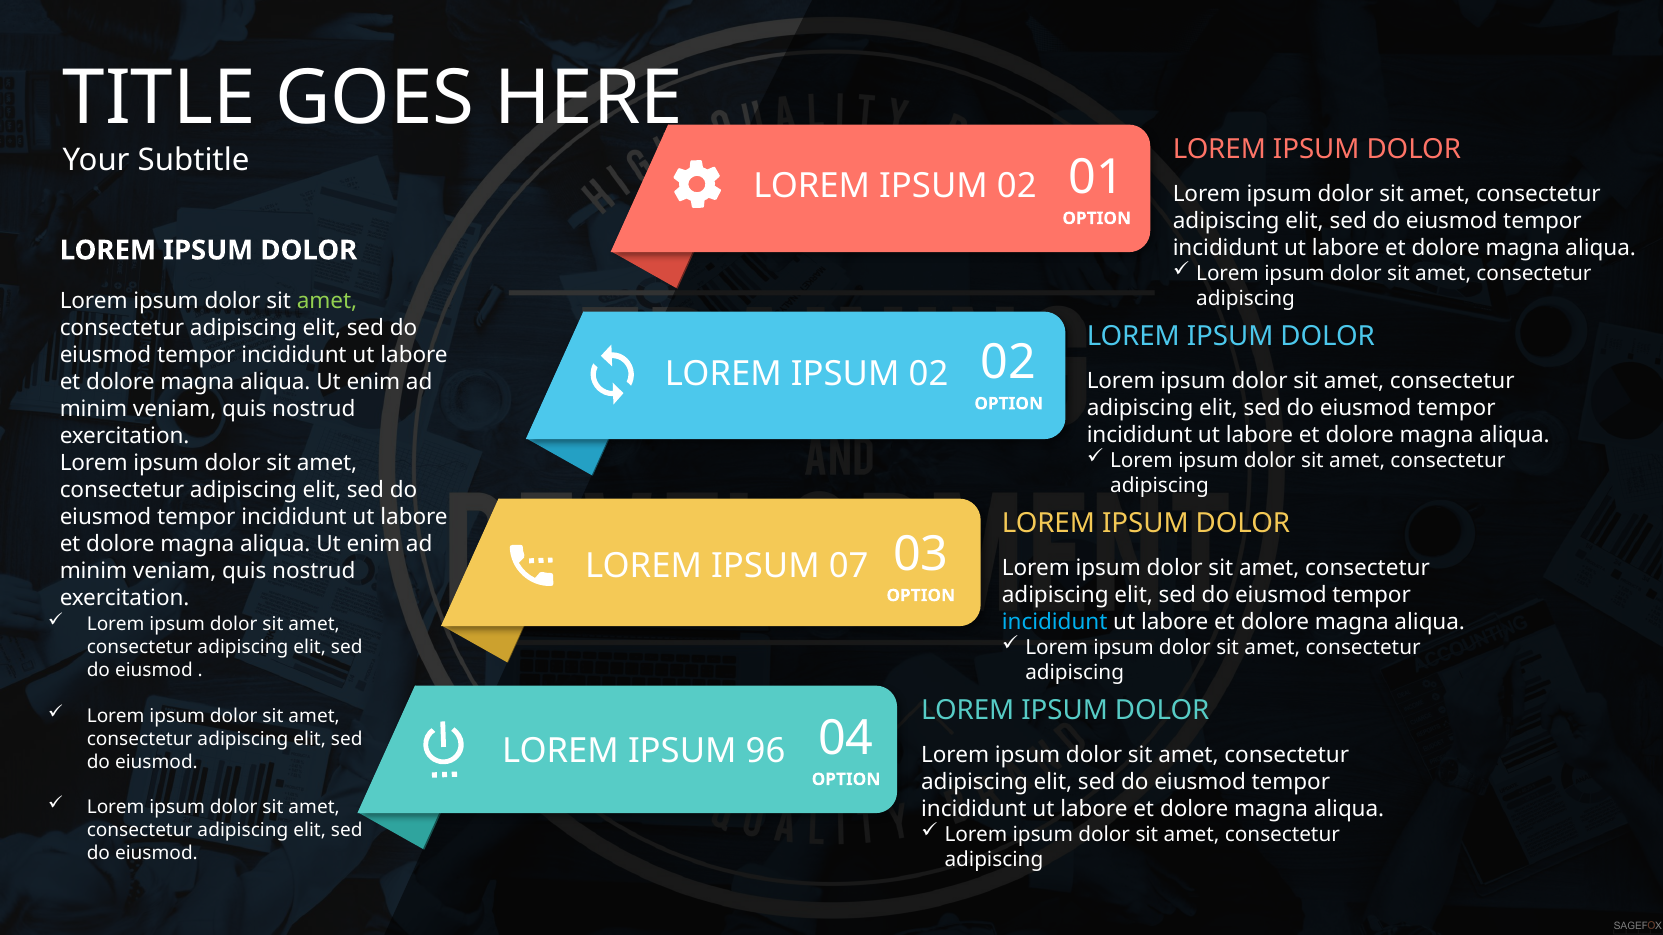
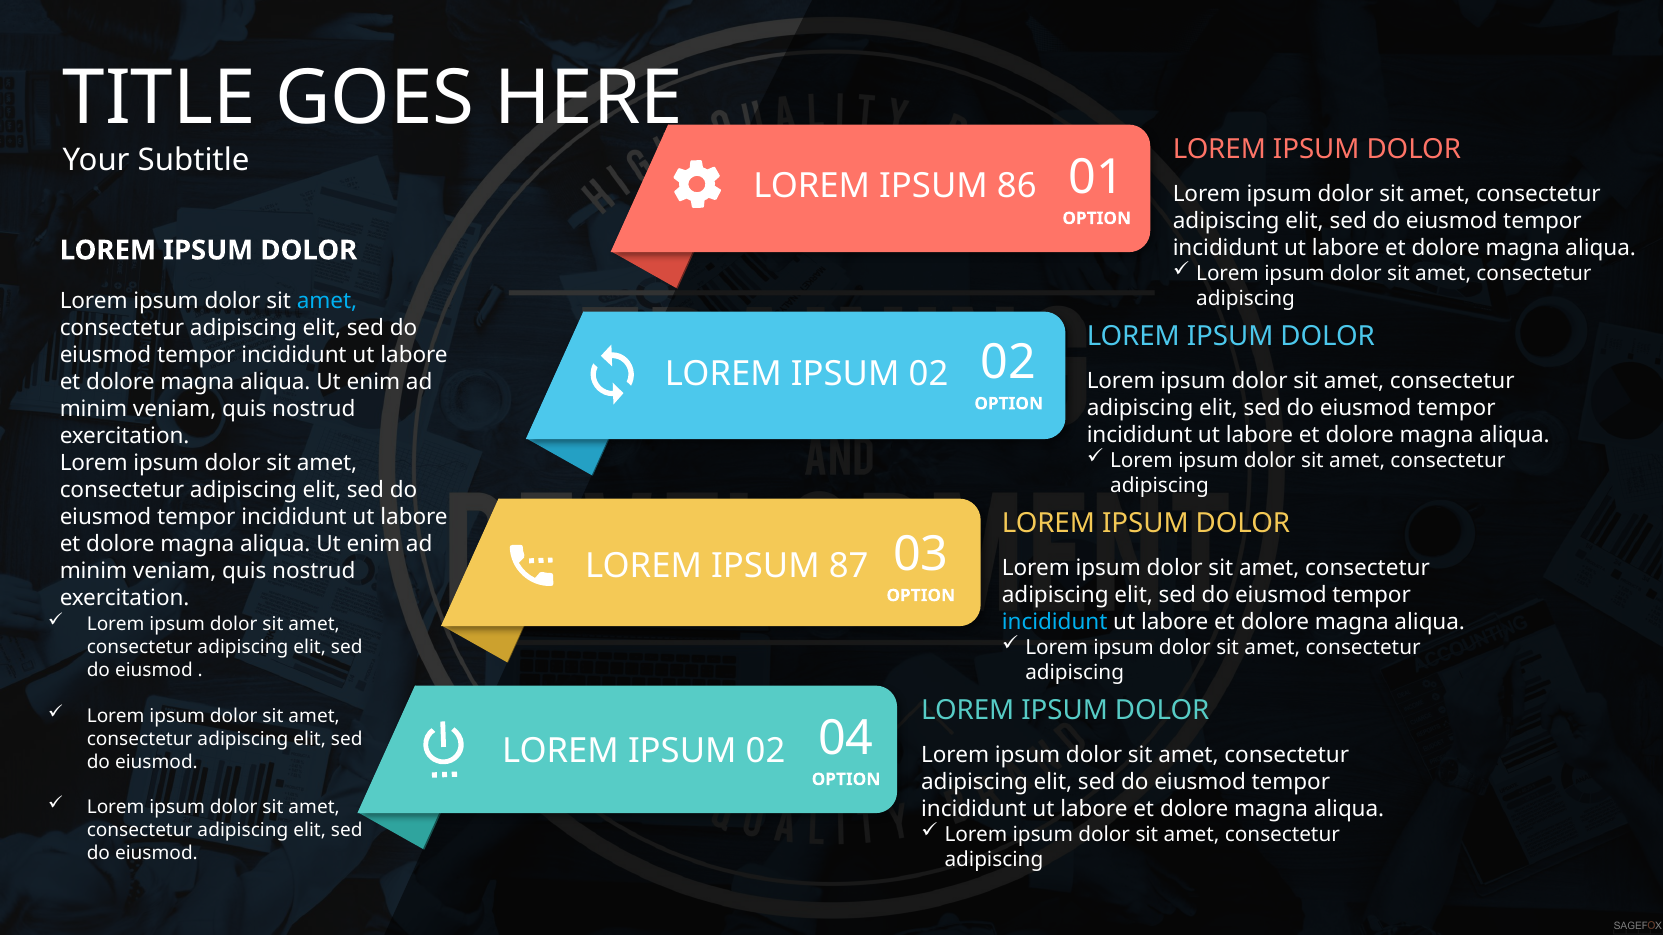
02 at (1017, 186): 02 -> 86
amet at (327, 301) colour: light green -> light blue
07: 07 -> 87
96 at (766, 751): 96 -> 02
